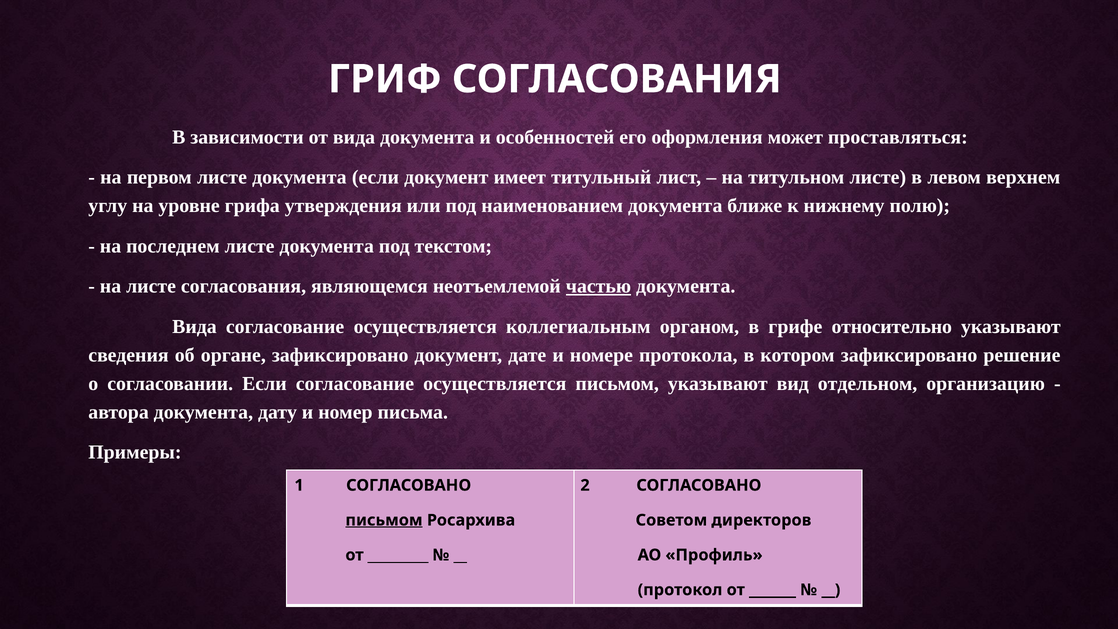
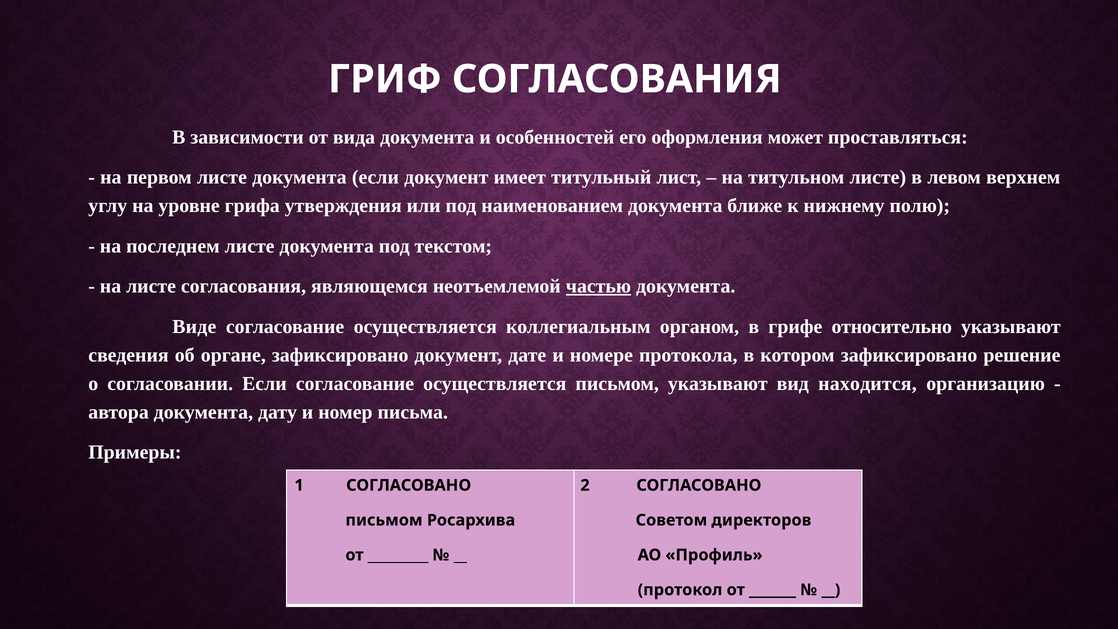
Вида at (194, 326): Вида -> Виде
отдельном: отдельном -> находится
письмом at (384, 520) underline: present -> none
